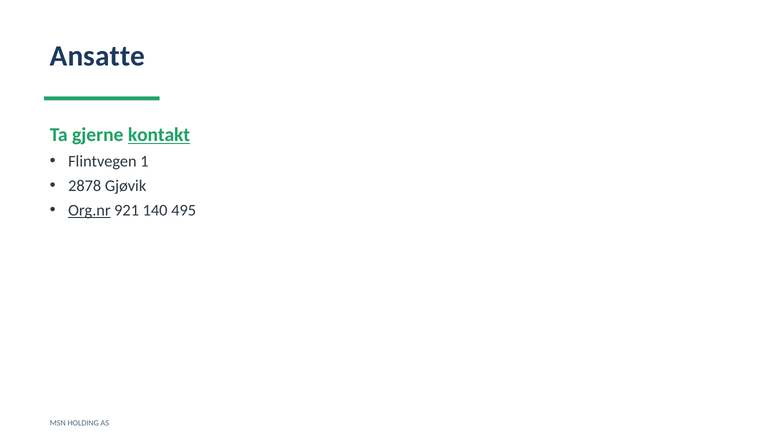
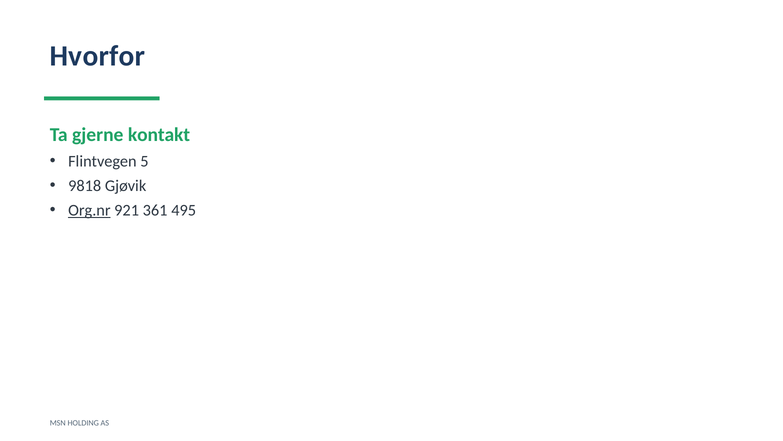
Ansatte: Ansatte -> Hvorfor
kontakt underline: present -> none
1: 1 -> 5
2878: 2878 -> 9818
140: 140 -> 361
